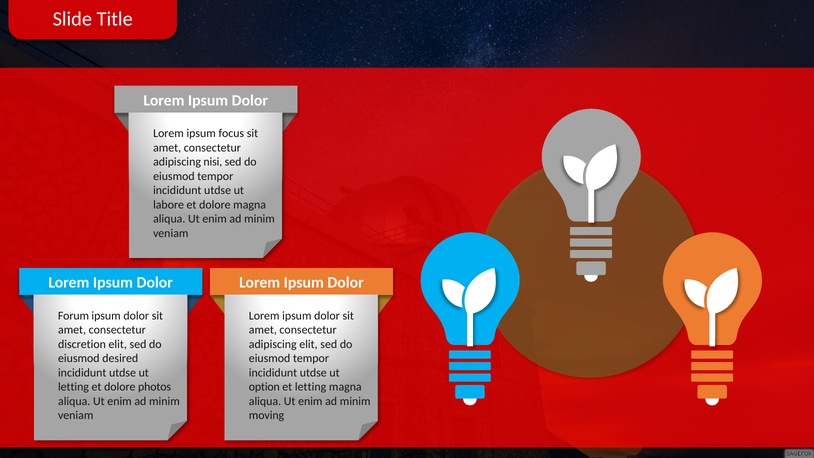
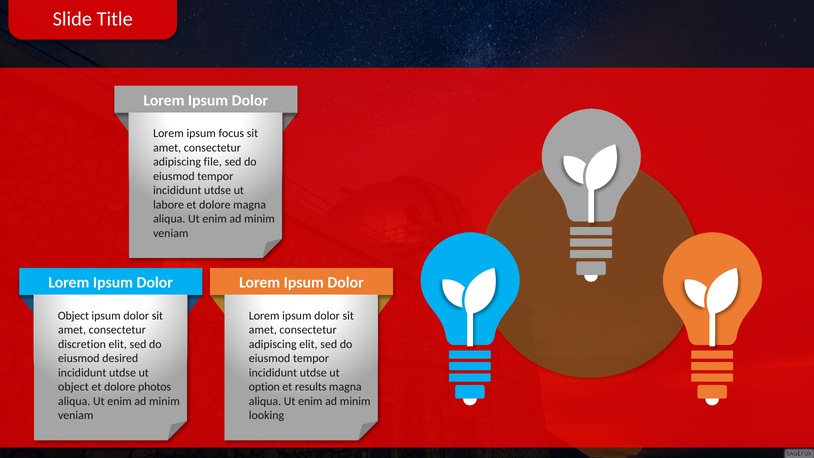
nisi: nisi -> file
Forum at (73, 316): Forum -> Object
letting at (73, 387): letting -> object
et letting: letting -> results
moving: moving -> looking
